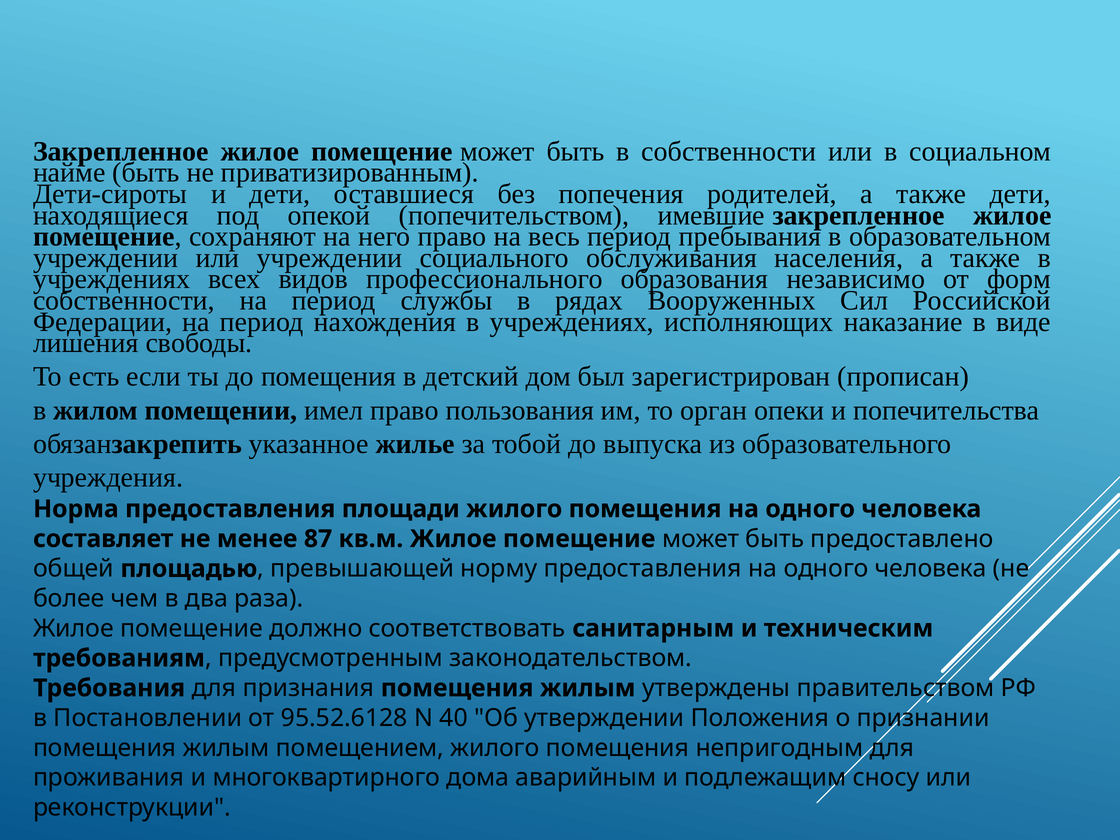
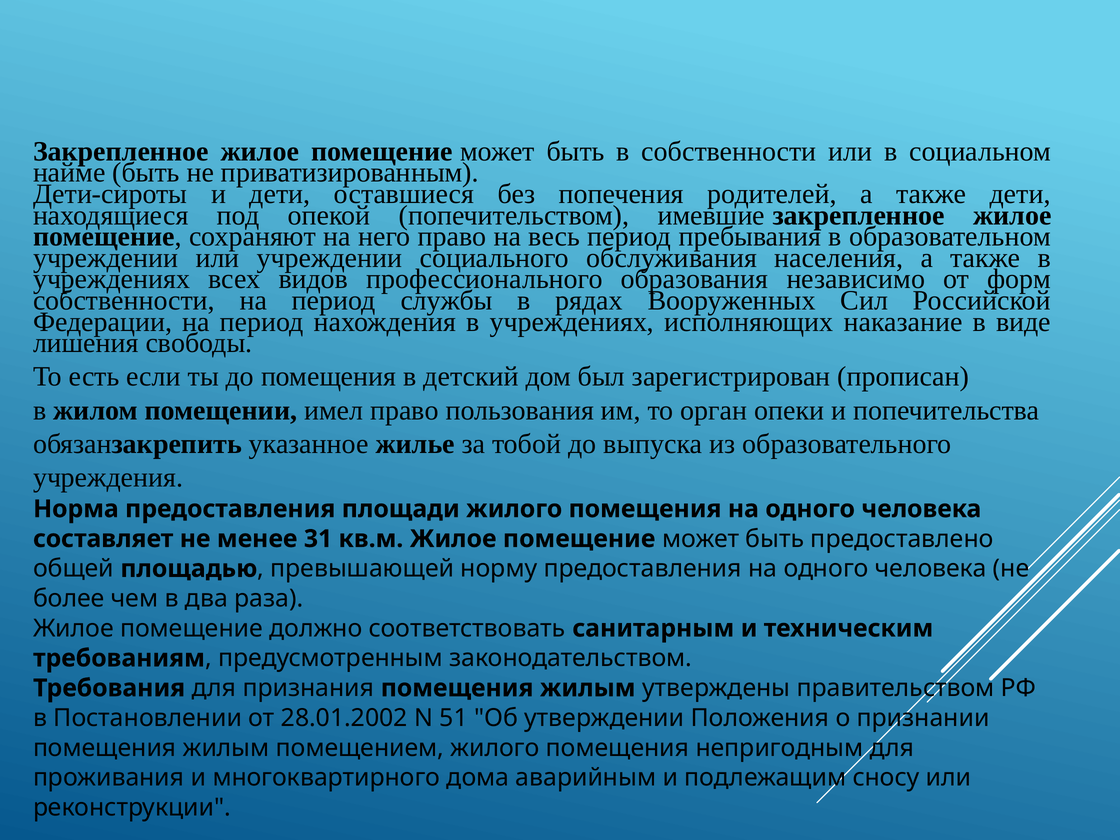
87: 87 -> 31
95.52.6128: 95.52.6128 -> 28.01.2002
40: 40 -> 51
